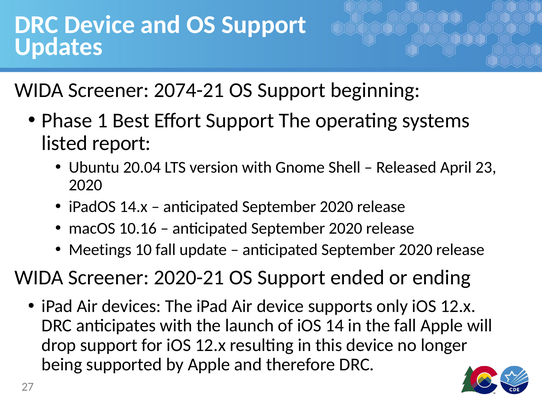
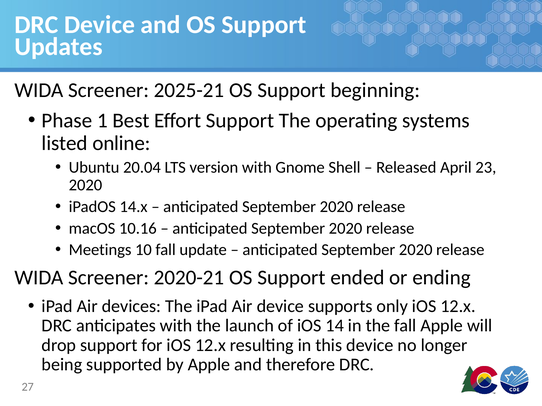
2074-21: 2074-21 -> 2025-21
report: report -> online
